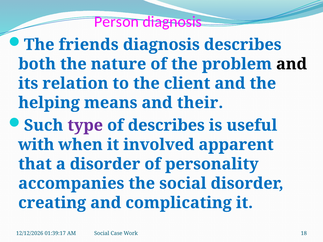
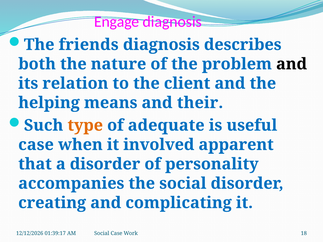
Person: Person -> Engage
type colour: purple -> orange
of describes: describes -> adequate
with at (36, 145): with -> case
